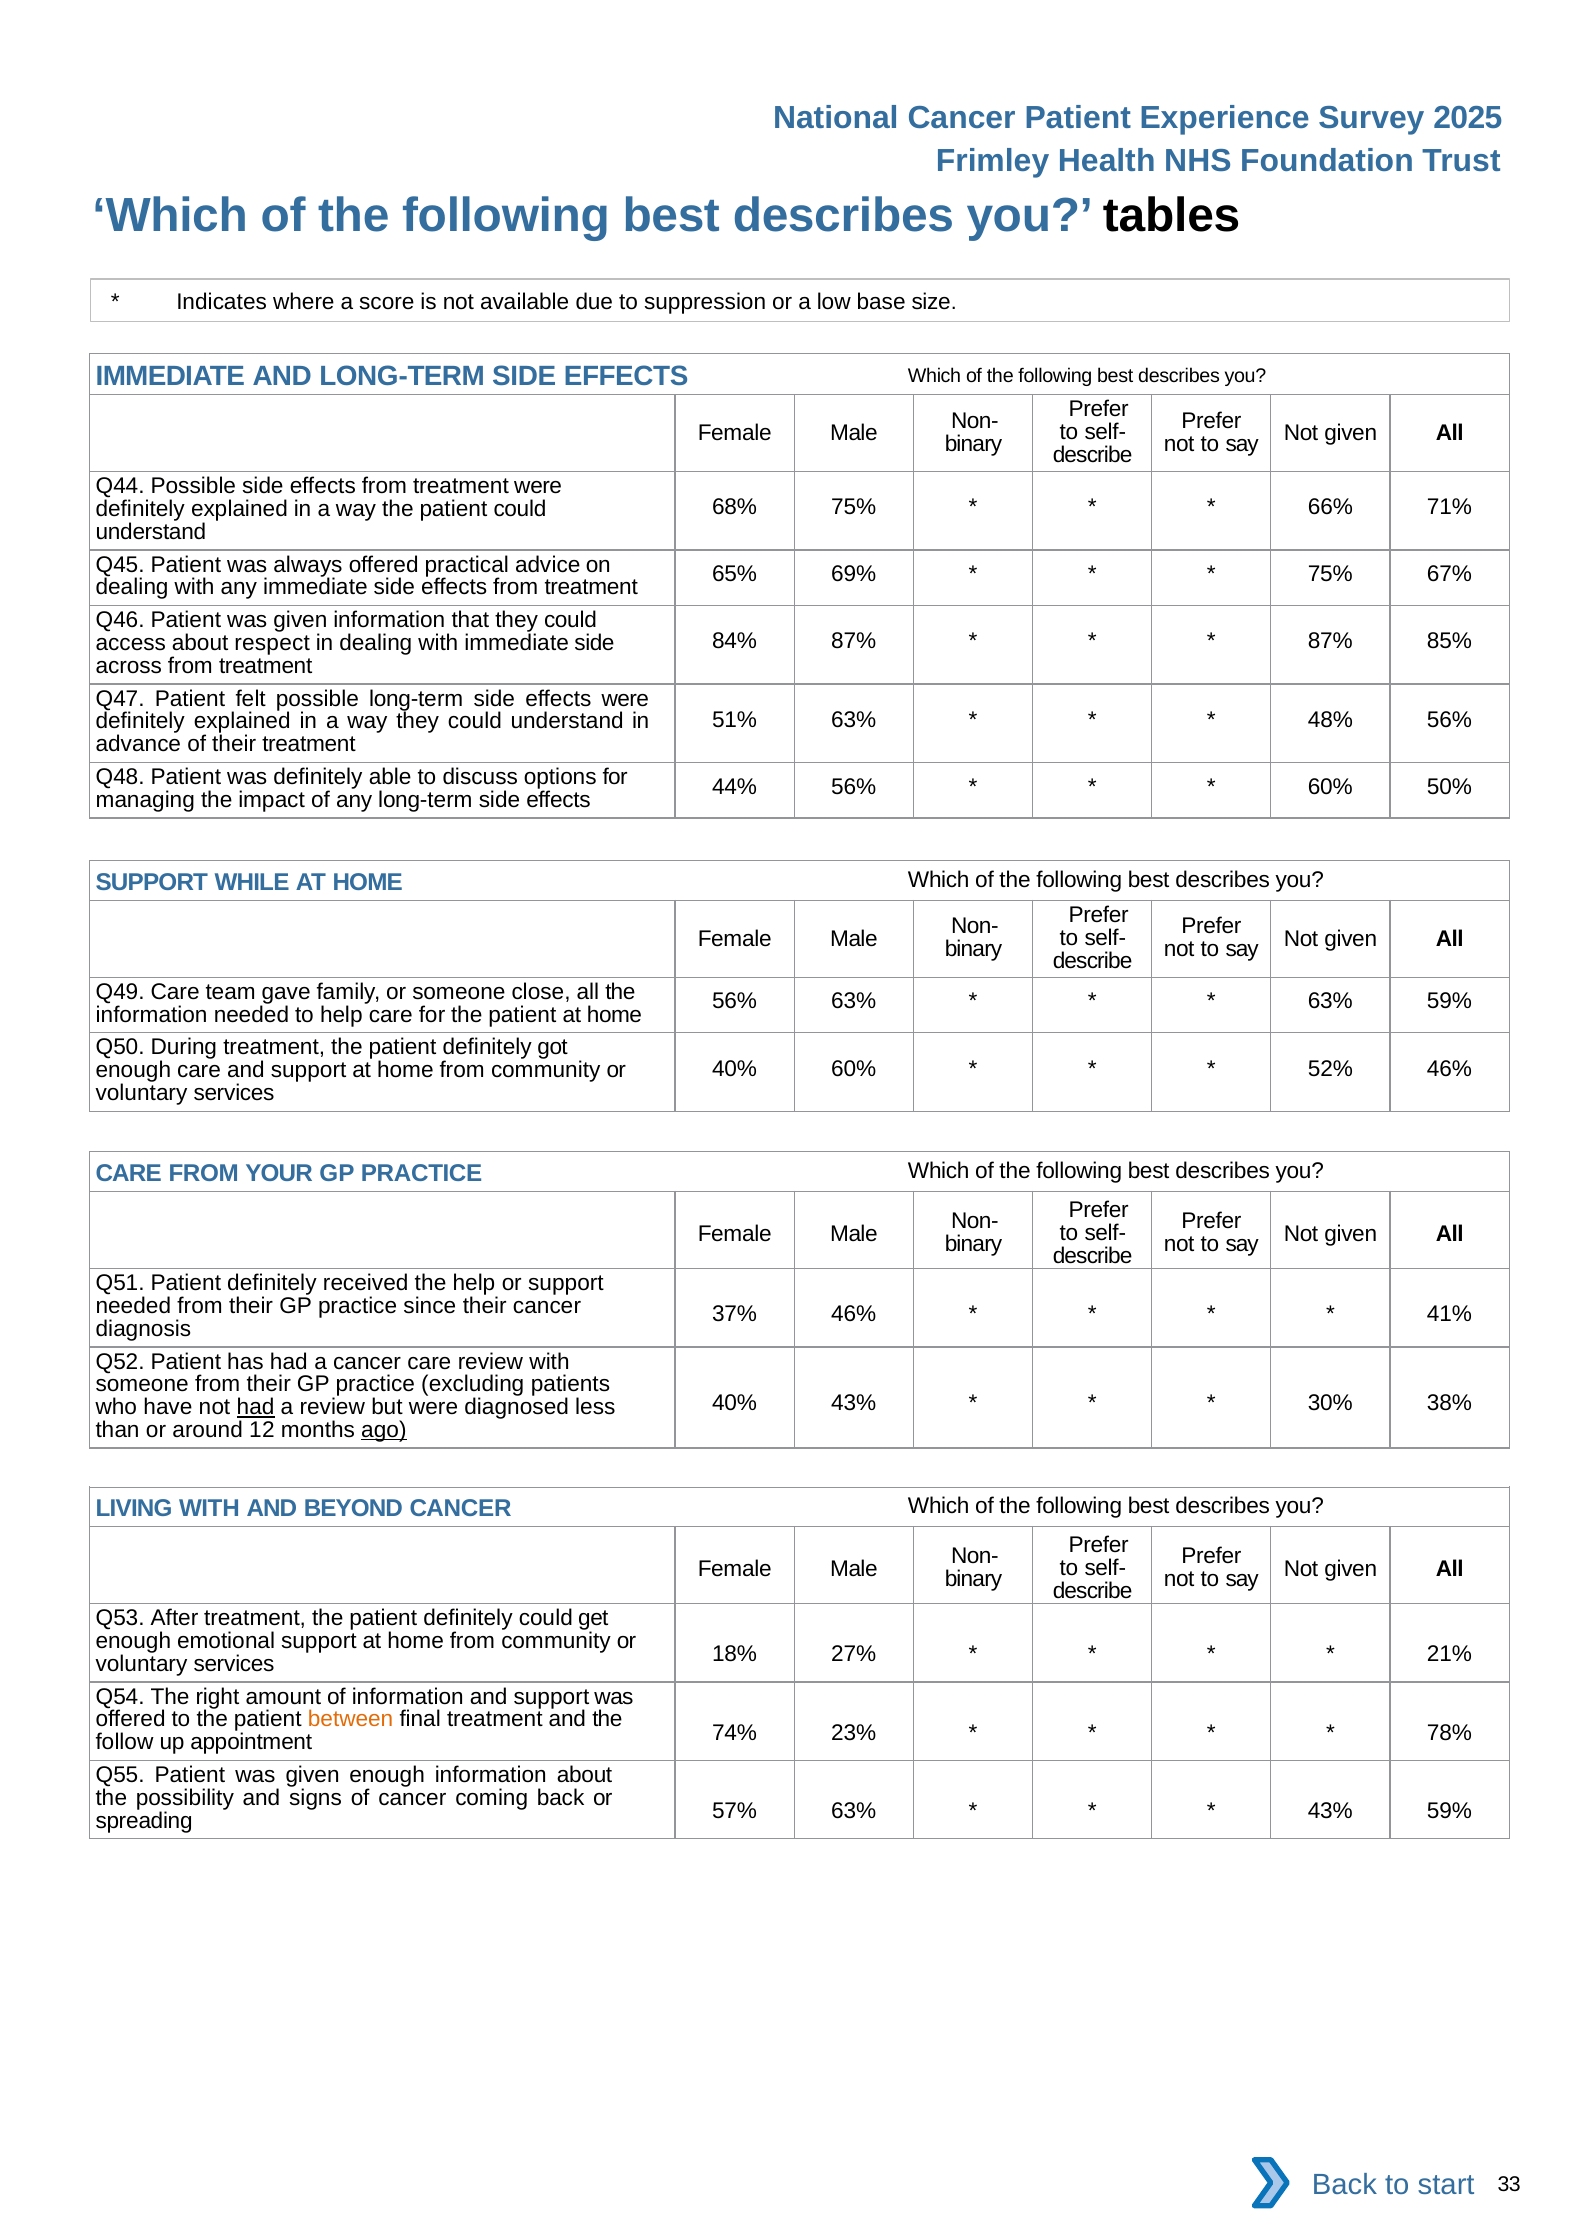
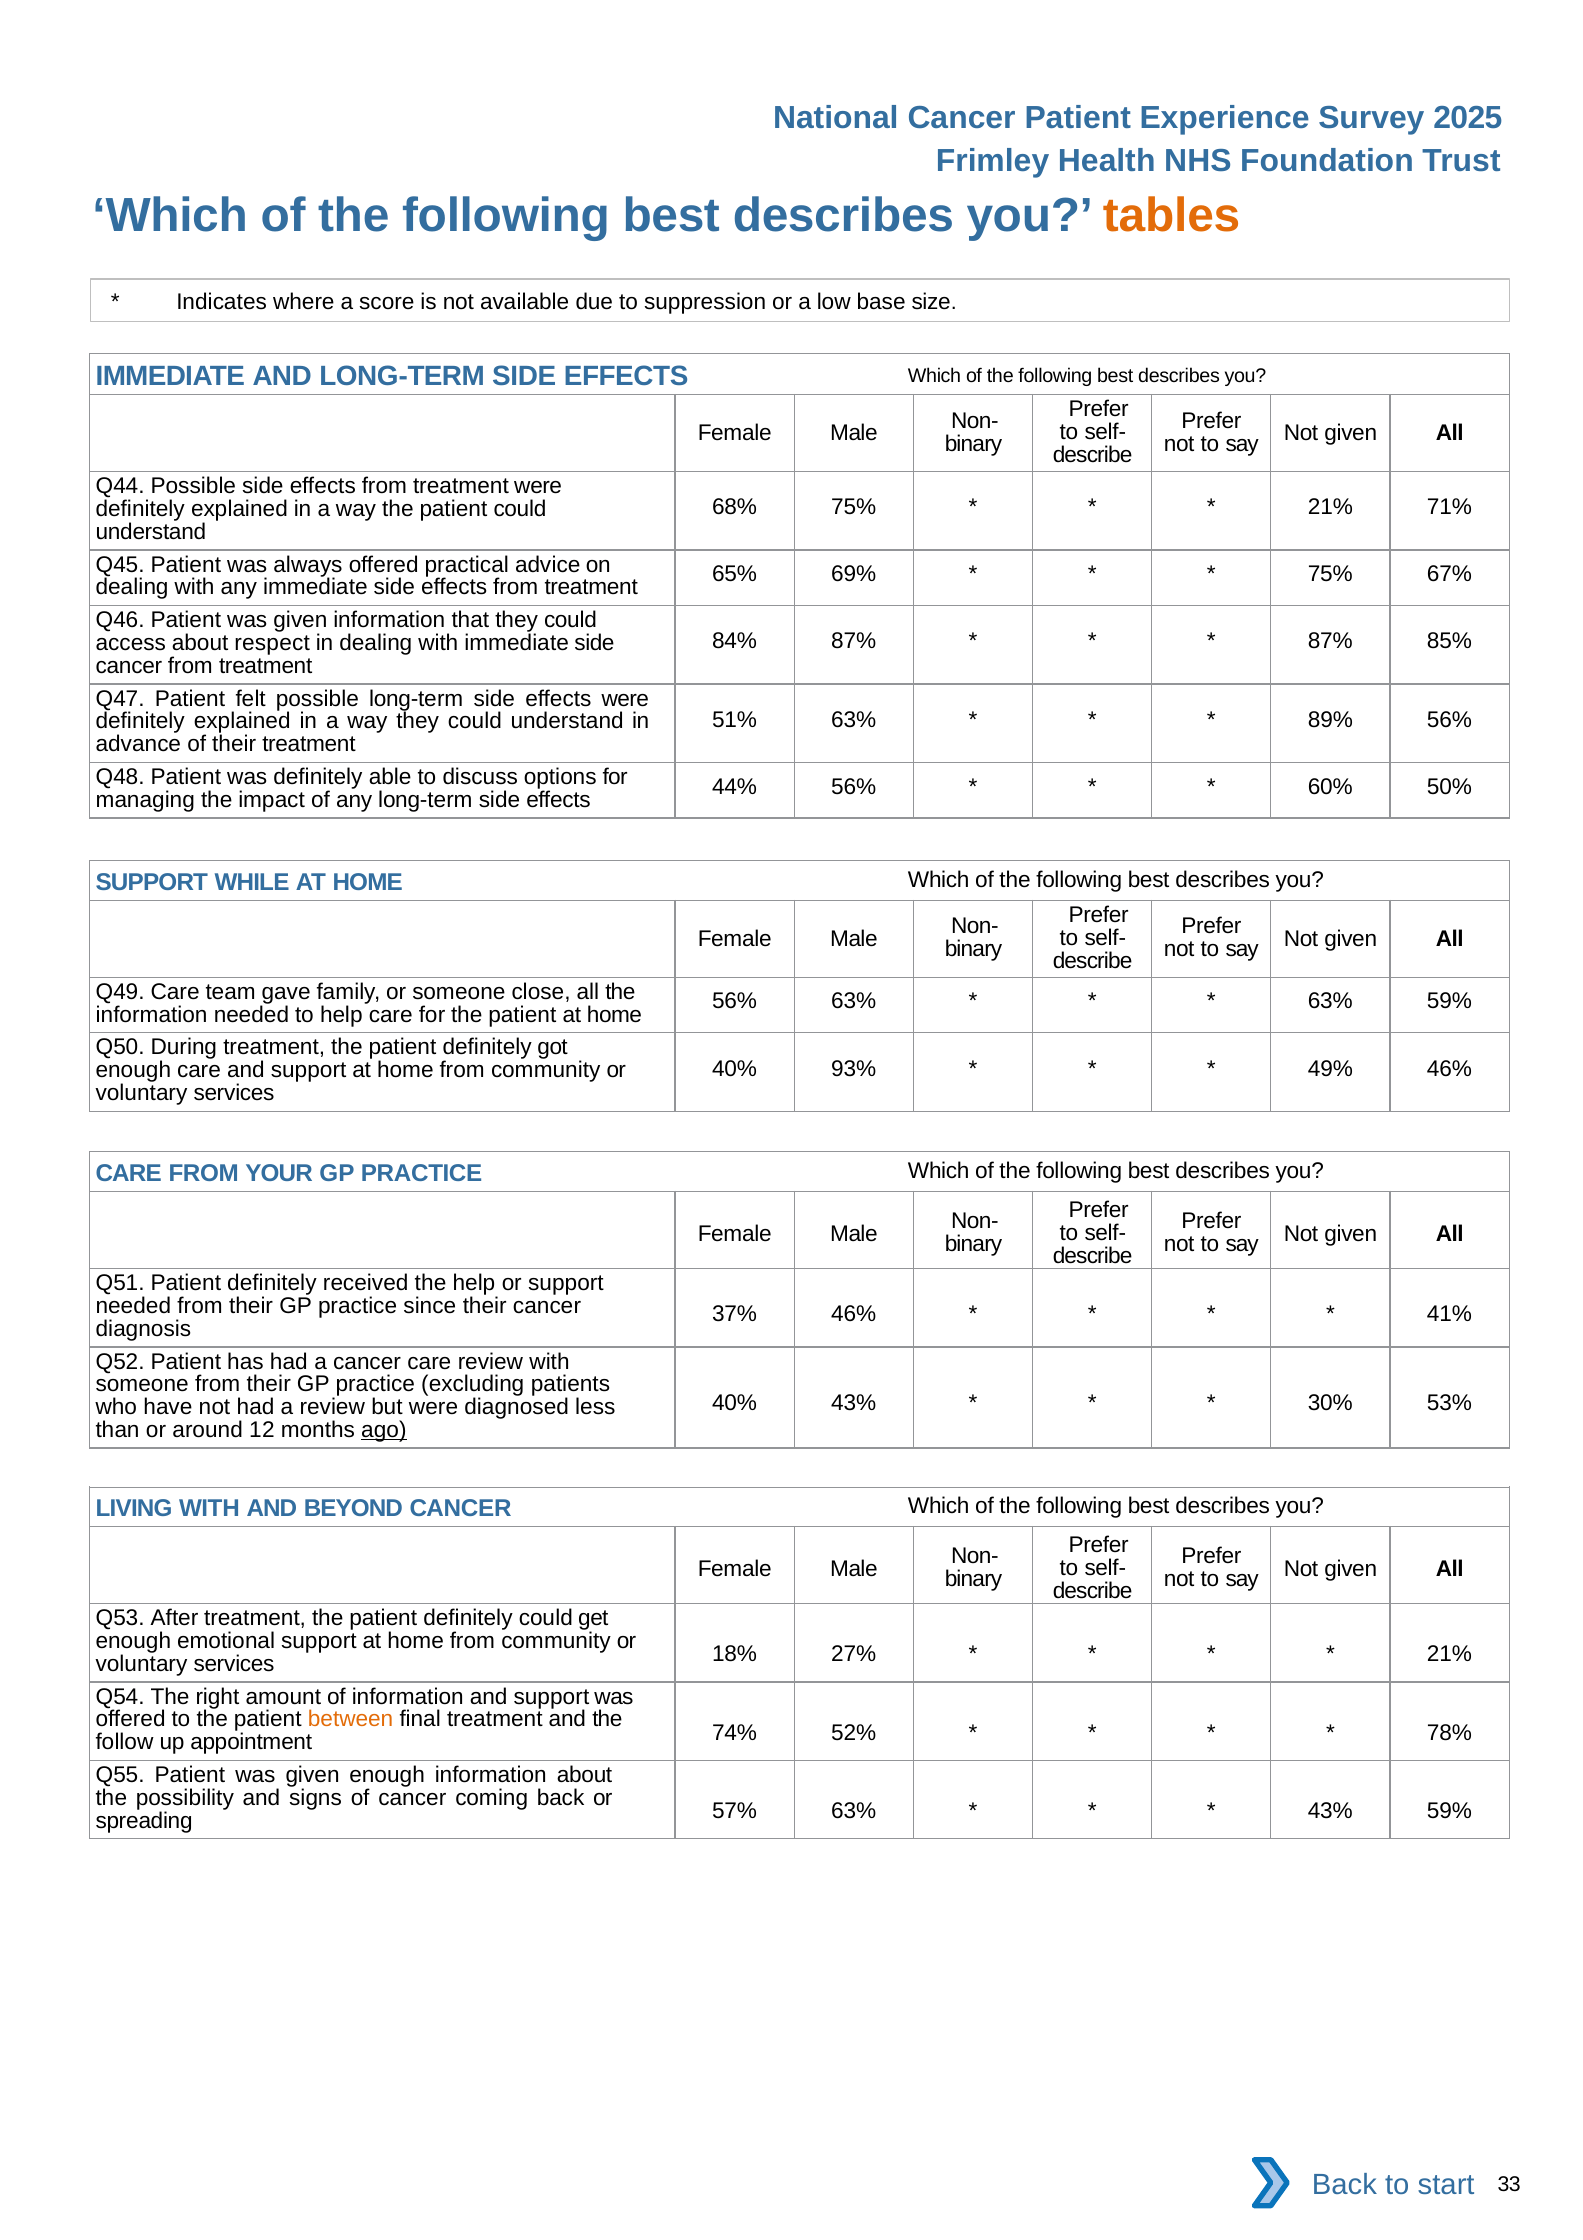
tables colour: black -> orange
66% at (1330, 507): 66% -> 21%
across at (129, 666): across -> cancer
48%: 48% -> 89%
40% 60%: 60% -> 93%
52%: 52% -> 49%
38%: 38% -> 53%
had at (256, 1407) underline: present -> none
23%: 23% -> 52%
